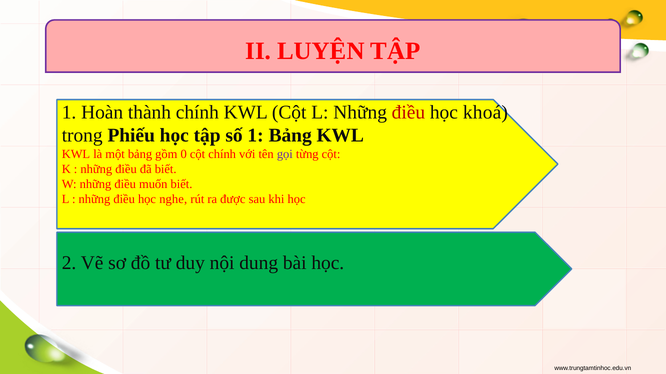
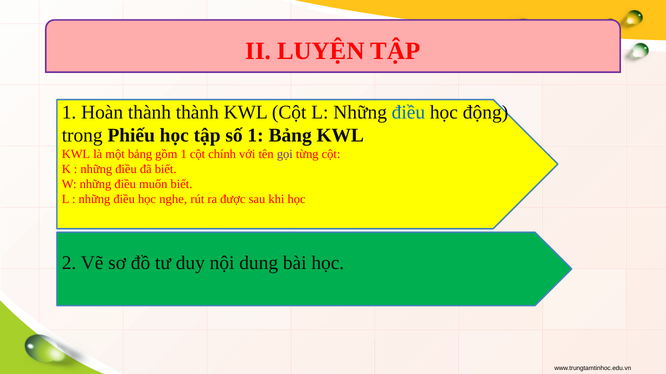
thành chính: chính -> thành
điều at (408, 112) colour: red -> blue
khoá: khoá -> động
gồm 0: 0 -> 1
